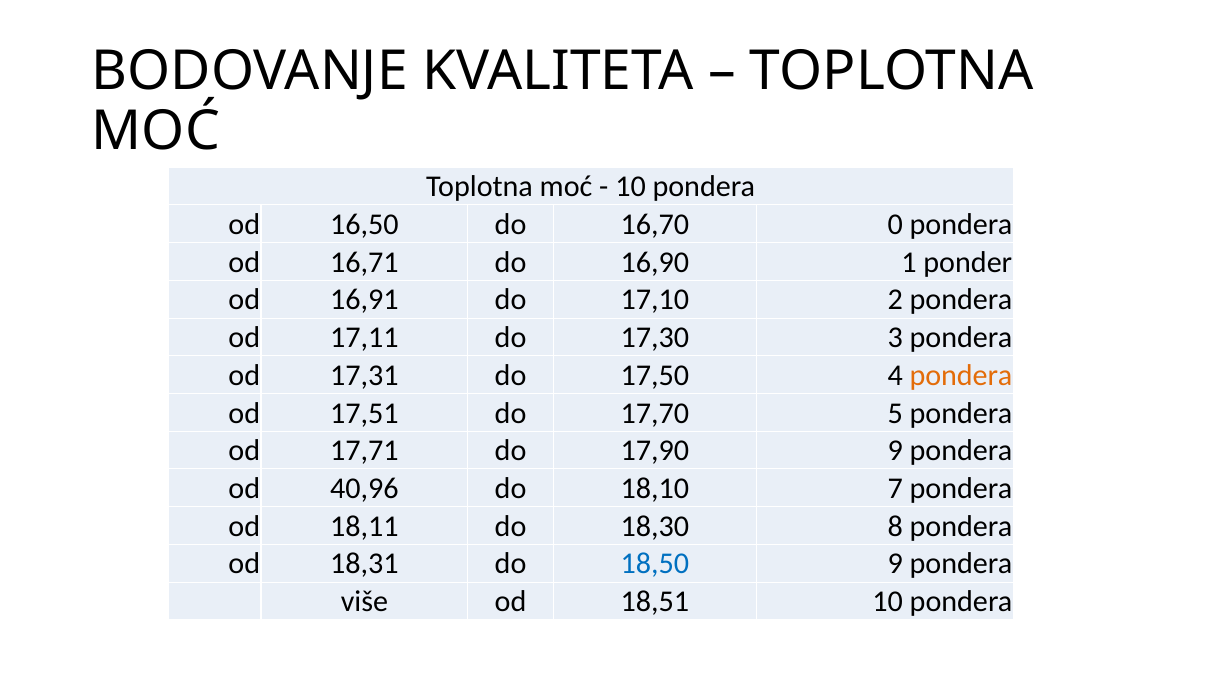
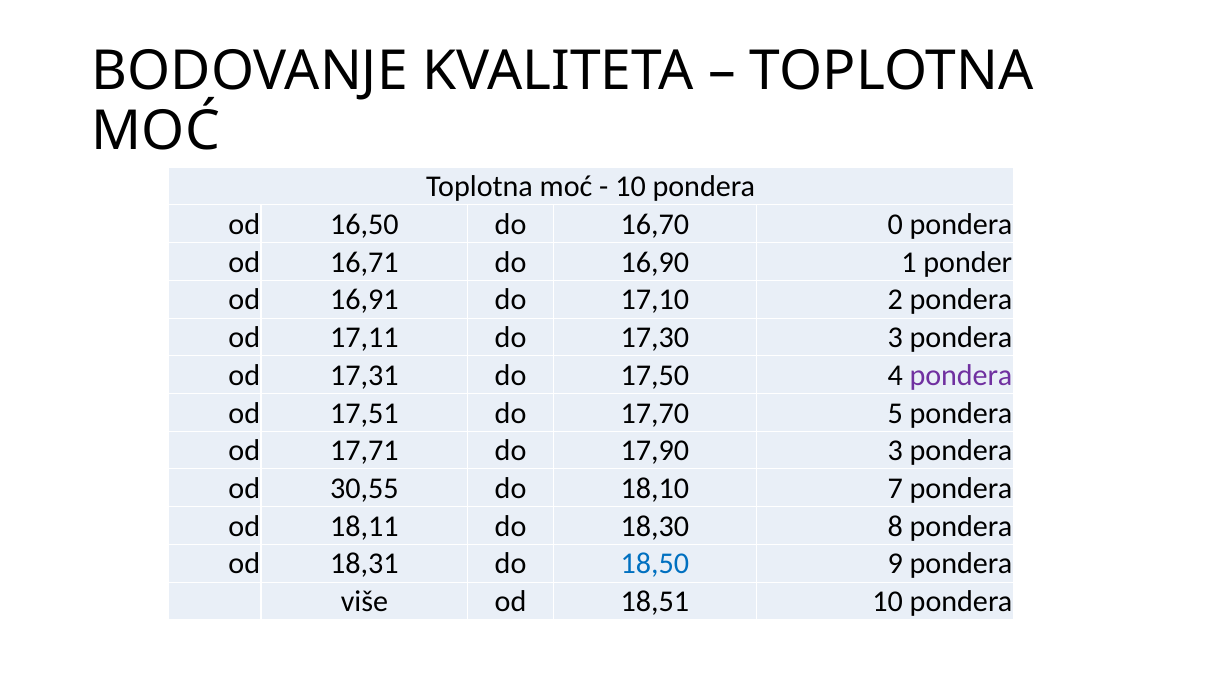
pondera at (961, 375) colour: orange -> purple
17,90 9: 9 -> 3
40,96: 40,96 -> 30,55
